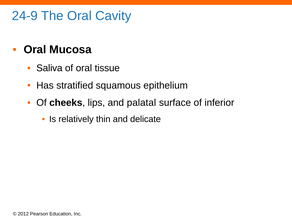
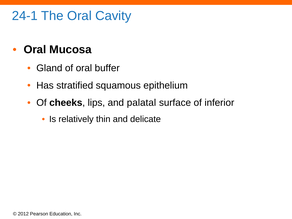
24-9: 24-9 -> 24-1
Saliva: Saliva -> Gland
tissue: tissue -> buffer
